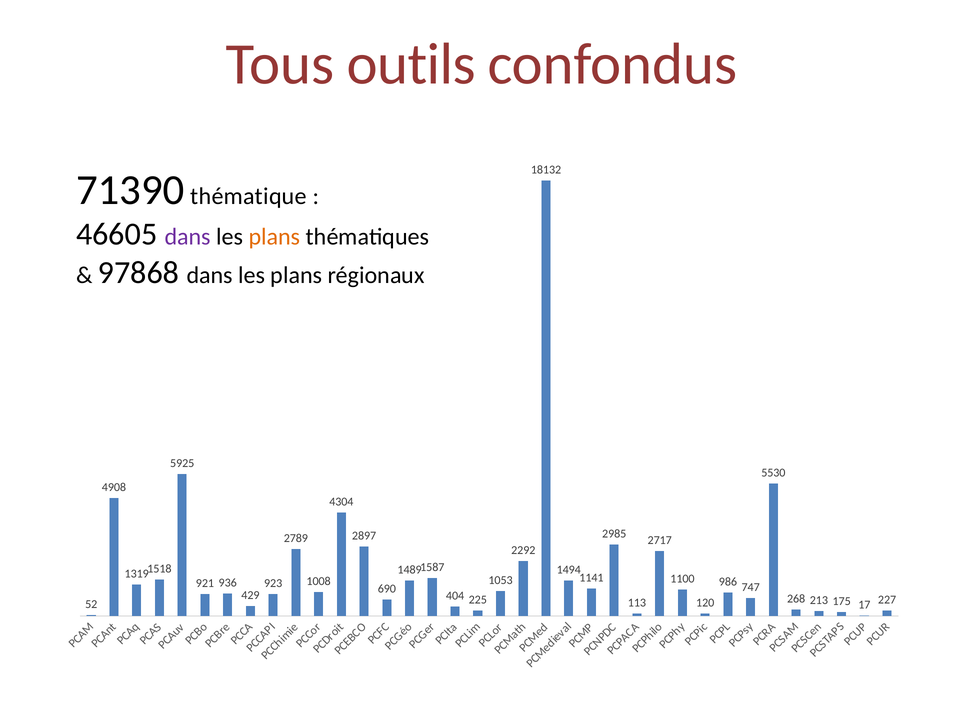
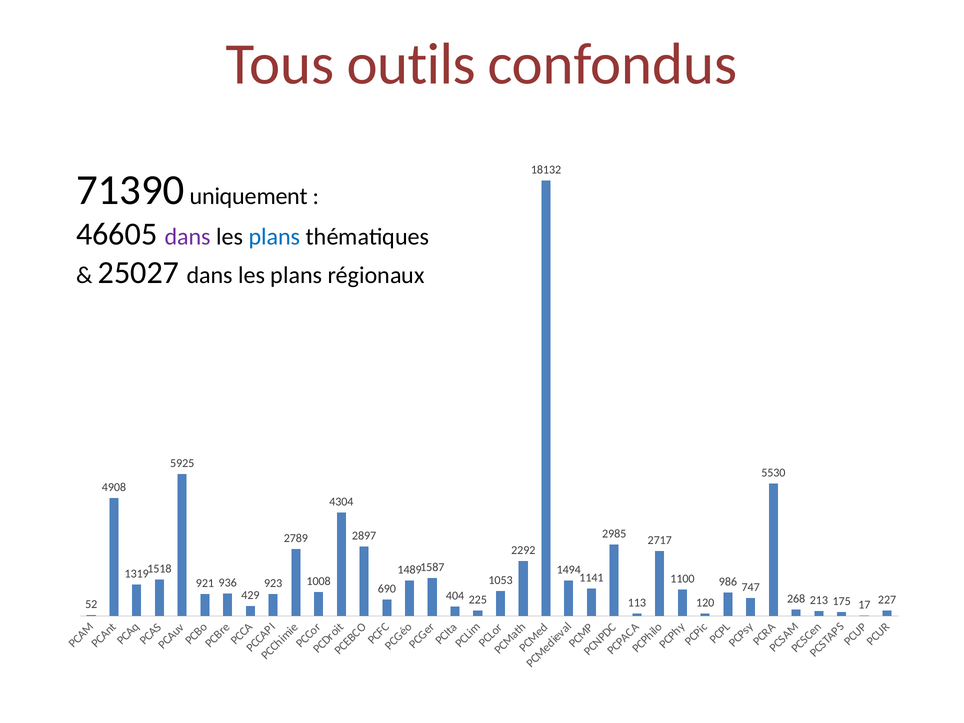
thématique: thématique -> uniquement
plans at (275, 237) colour: orange -> blue
97868: 97868 -> 25027
